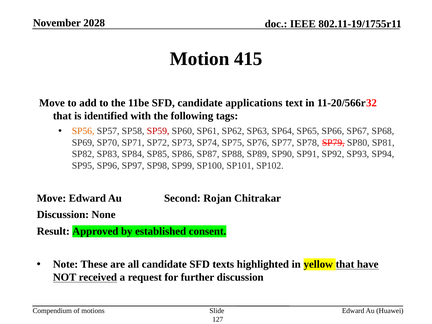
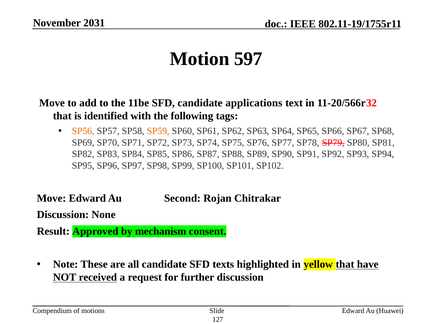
2028: 2028 -> 2031
415: 415 -> 597
SP59 colour: red -> orange
established: established -> mechanism
